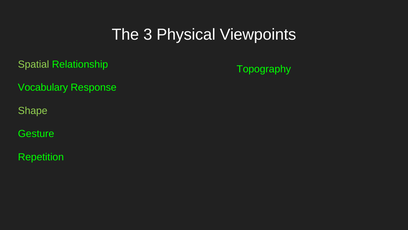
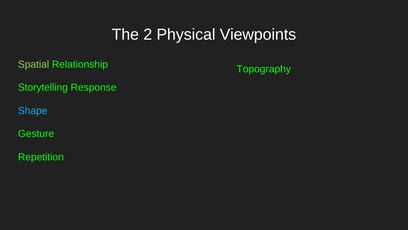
3: 3 -> 2
Vocabulary: Vocabulary -> Storytelling
Shape colour: light green -> light blue
